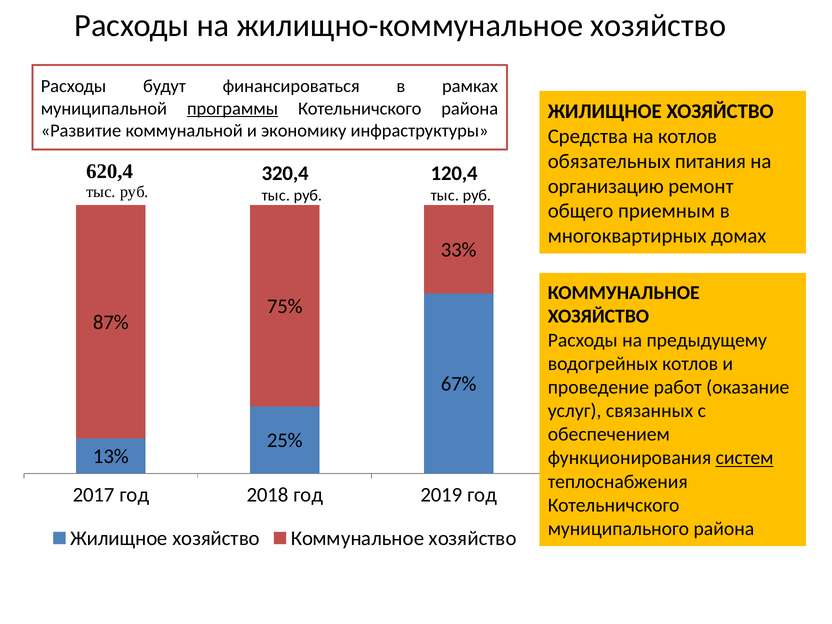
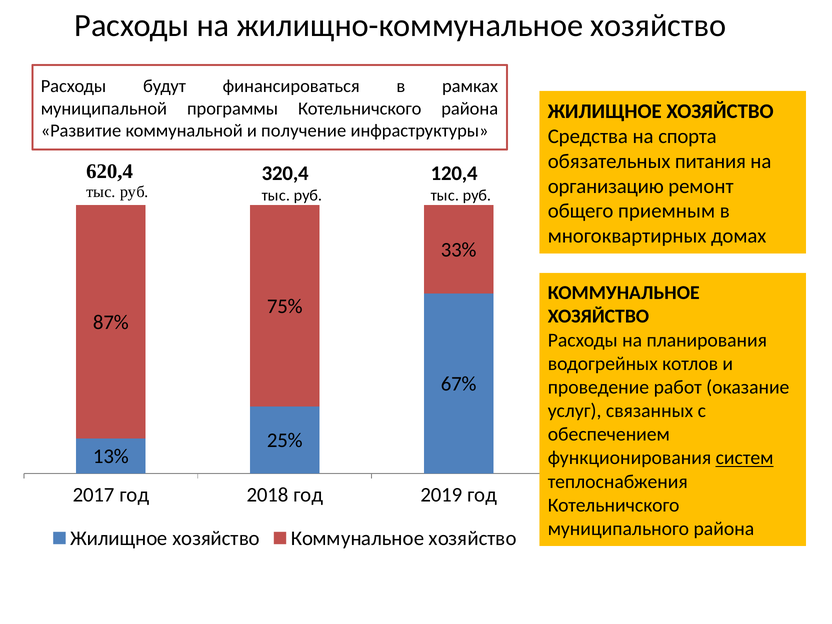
программы underline: present -> none
экономику: экономику -> получение
на котлов: котлов -> спорта
предыдущему: предыдущему -> планирования
